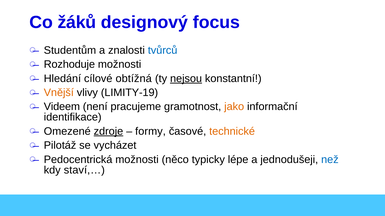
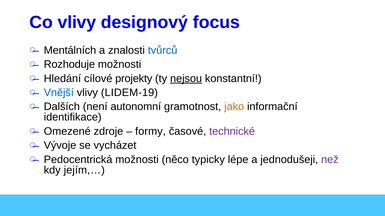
Co žáků: žáků -> vlivy
Studentům: Studentům -> Mentálních
obtížná: obtížná -> projekty
Vnější colour: orange -> blue
LIMITY-19: LIMITY-19 -> LIDEM-19
Videem: Videem -> Dalších
pracujeme: pracujeme -> autonomní
zdroje underline: present -> none
technické colour: orange -> purple
Pilotáž: Pilotáž -> Vývoje
než colour: blue -> purple
staví,…: staví,… -> jejím,…
